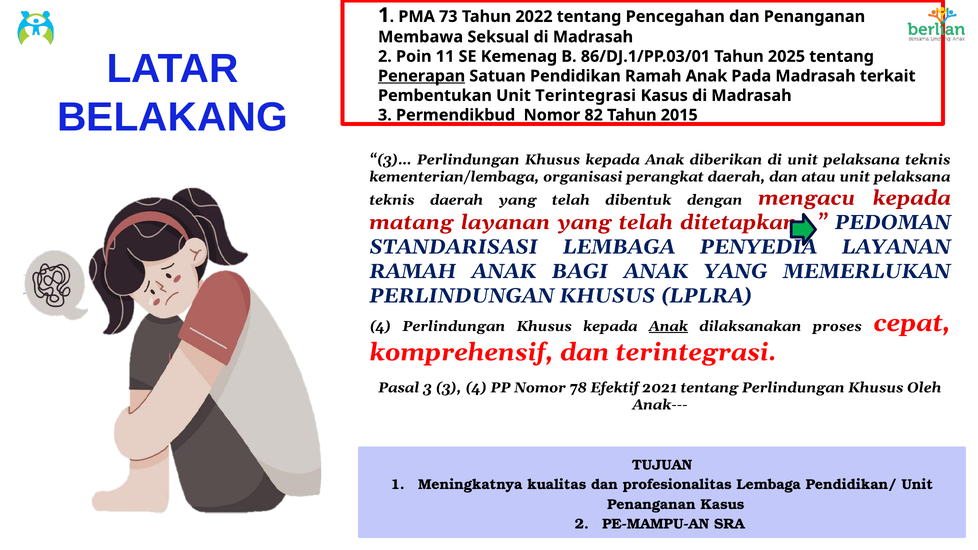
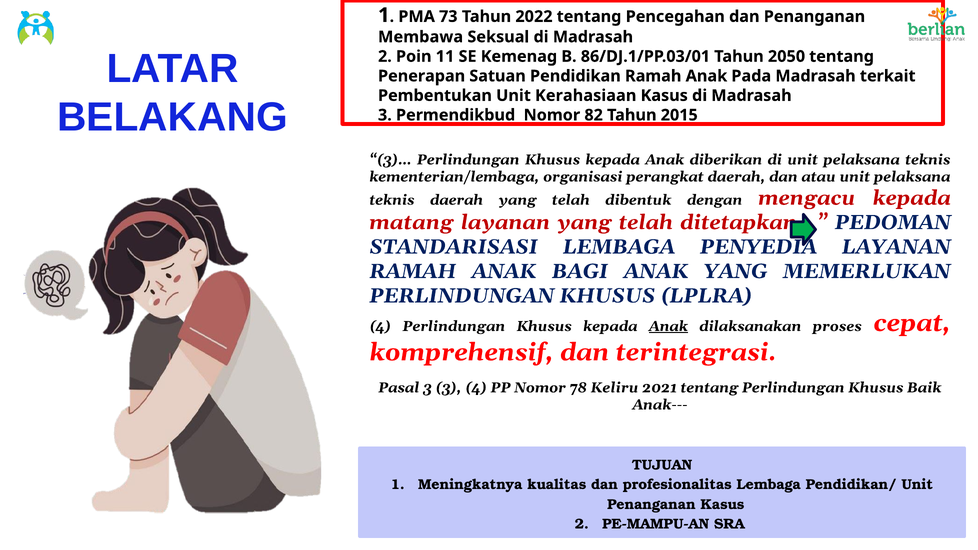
2025: 2025 -> 2050
Penerapan underline: present -> none
Unit Terintegrasi: Terintegrasi -> Kerahasiaan
Efektif: Efektif -> Keliru
Oleh: Oleh -> Baik
